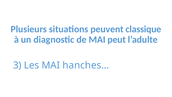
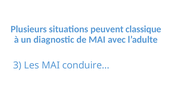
peut: peut -> avec
hanches…: hanches… -> conduire…
